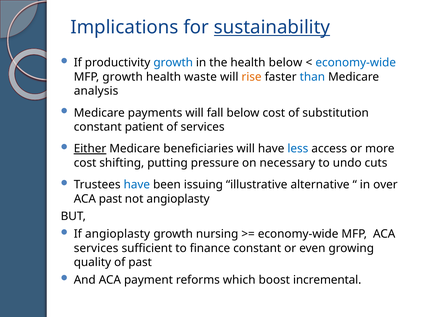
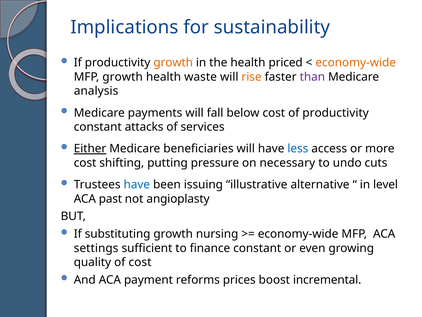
sustainability underline: present -> none
growth at (173, 63) colour: blue -> orange
health below: below -> priced
economy-wide at (356, 63) colour: blue -> orange
than colour: blue -> purple
of substitution: substitution -> productivity
patient: patient -> attacks
over: over -> level
If angioplasty: angioplasty -> substituting
services at (96, 248): services -> settings
of past: past -> cost
which: which -> prices
